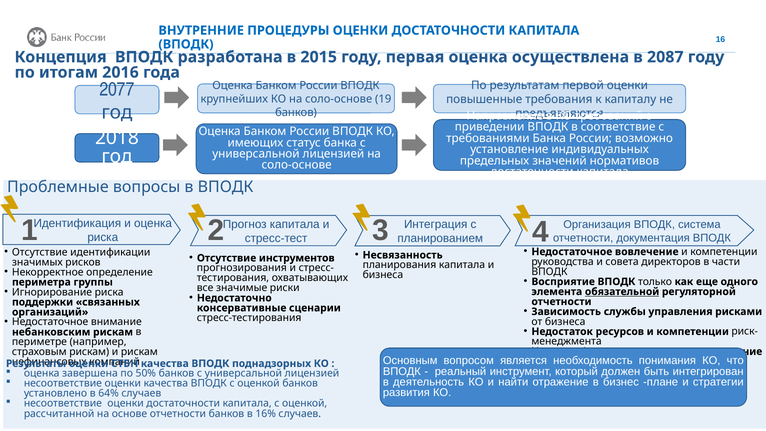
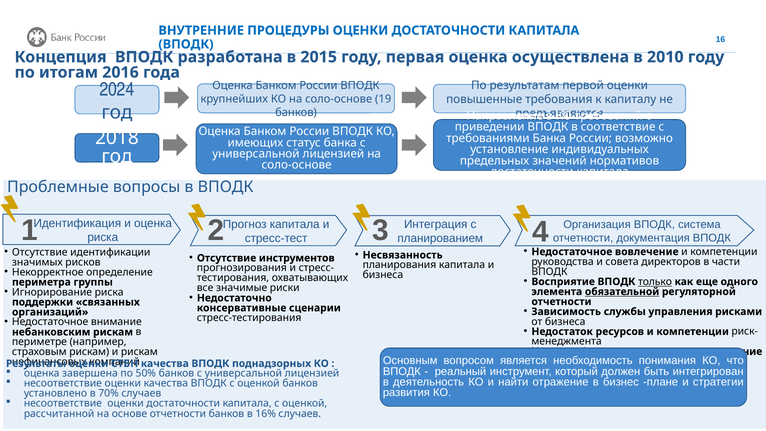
2087: 2087 -> 2010
2077: 2077 -> 2024
только underline: none -> present
64%: 64% -> 70%
